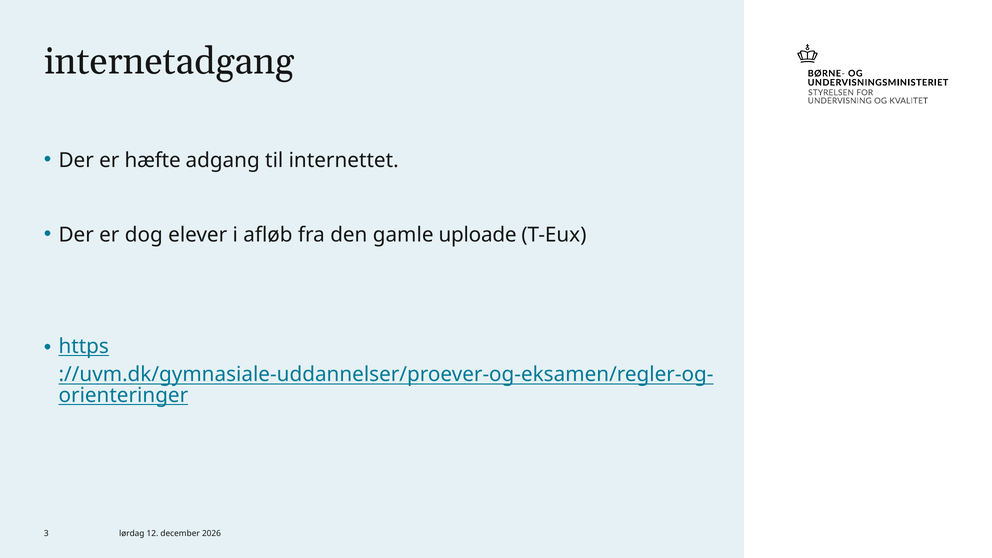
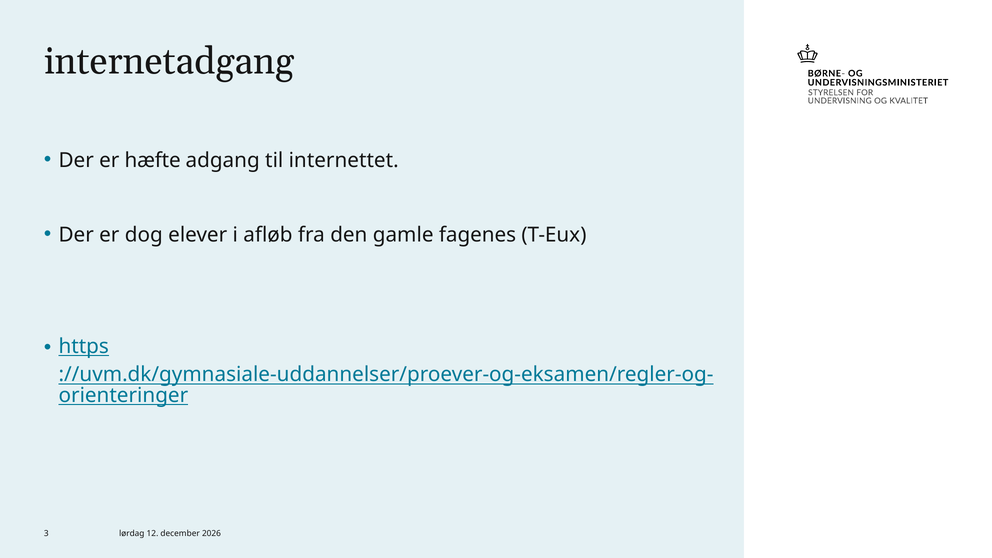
uploade: uploade -> fagenes
